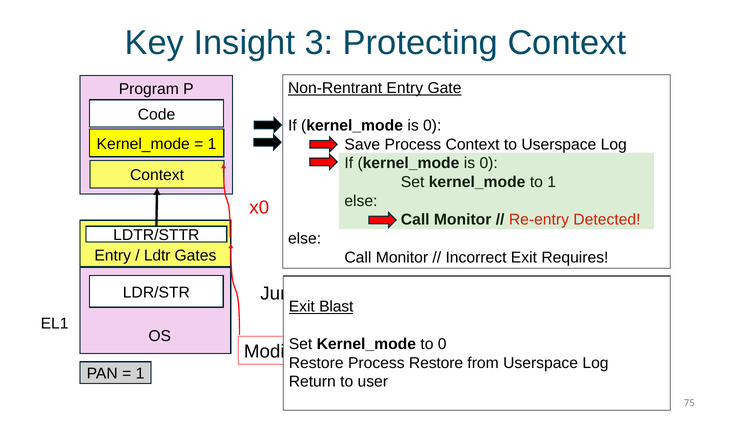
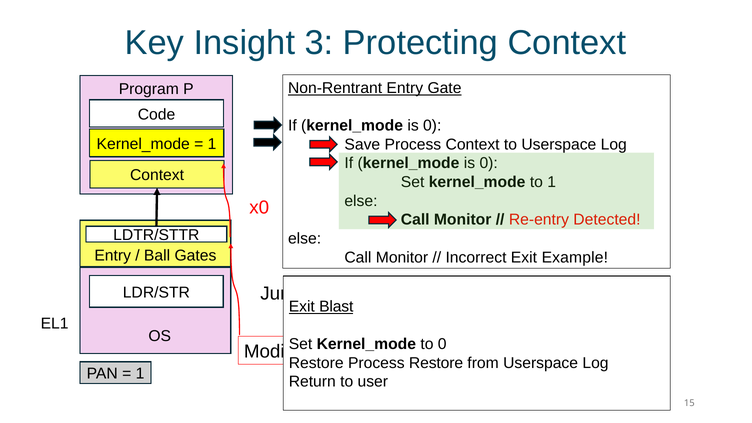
Ldtr: Ldtr -> Ball
Requires: Requires -> Example
75: 75 -> 15
